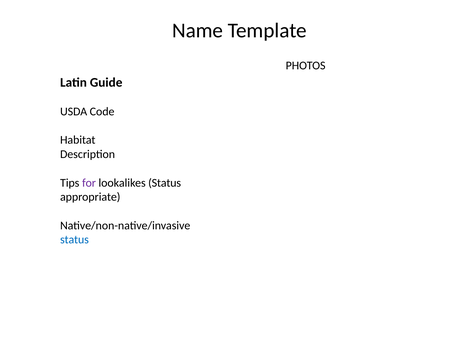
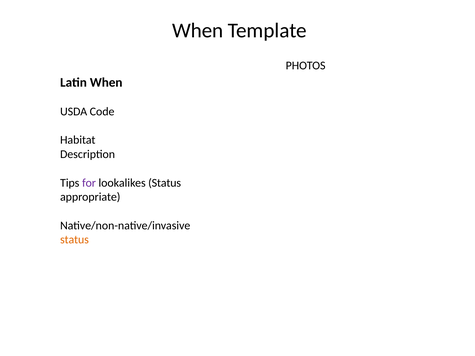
Name at (198, 31): Name -> When
Latin Guide: Guide -> When
status at (74, 240) colour: blue -> orange
